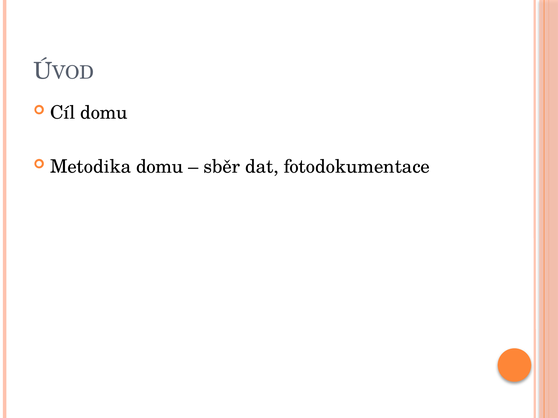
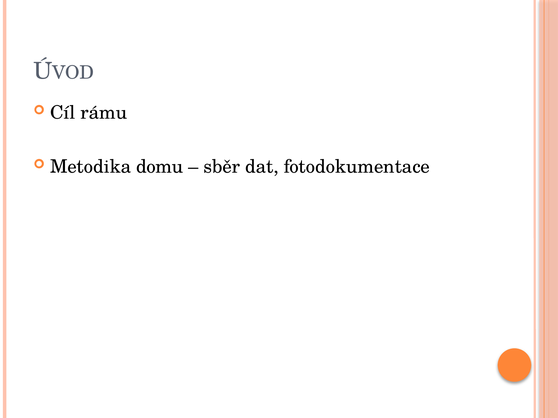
Cíl domu: domu -> rámu
